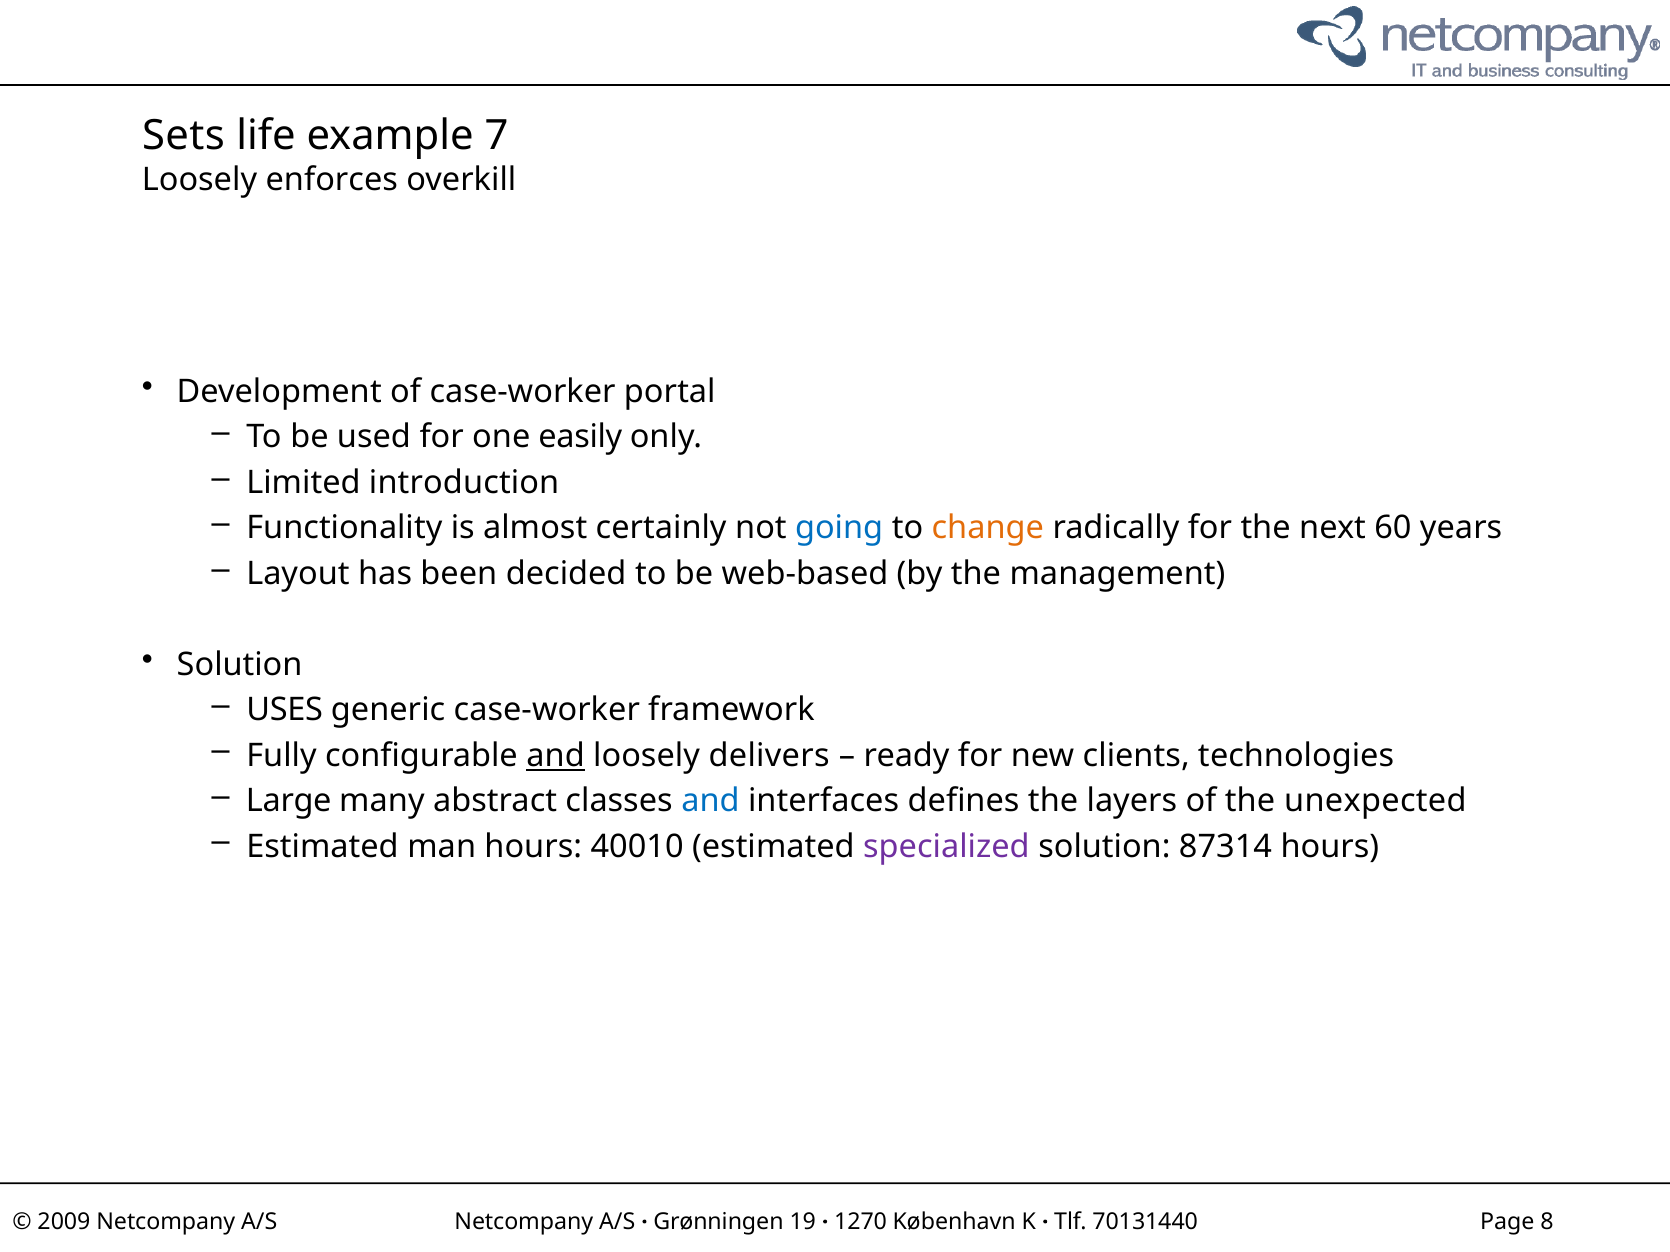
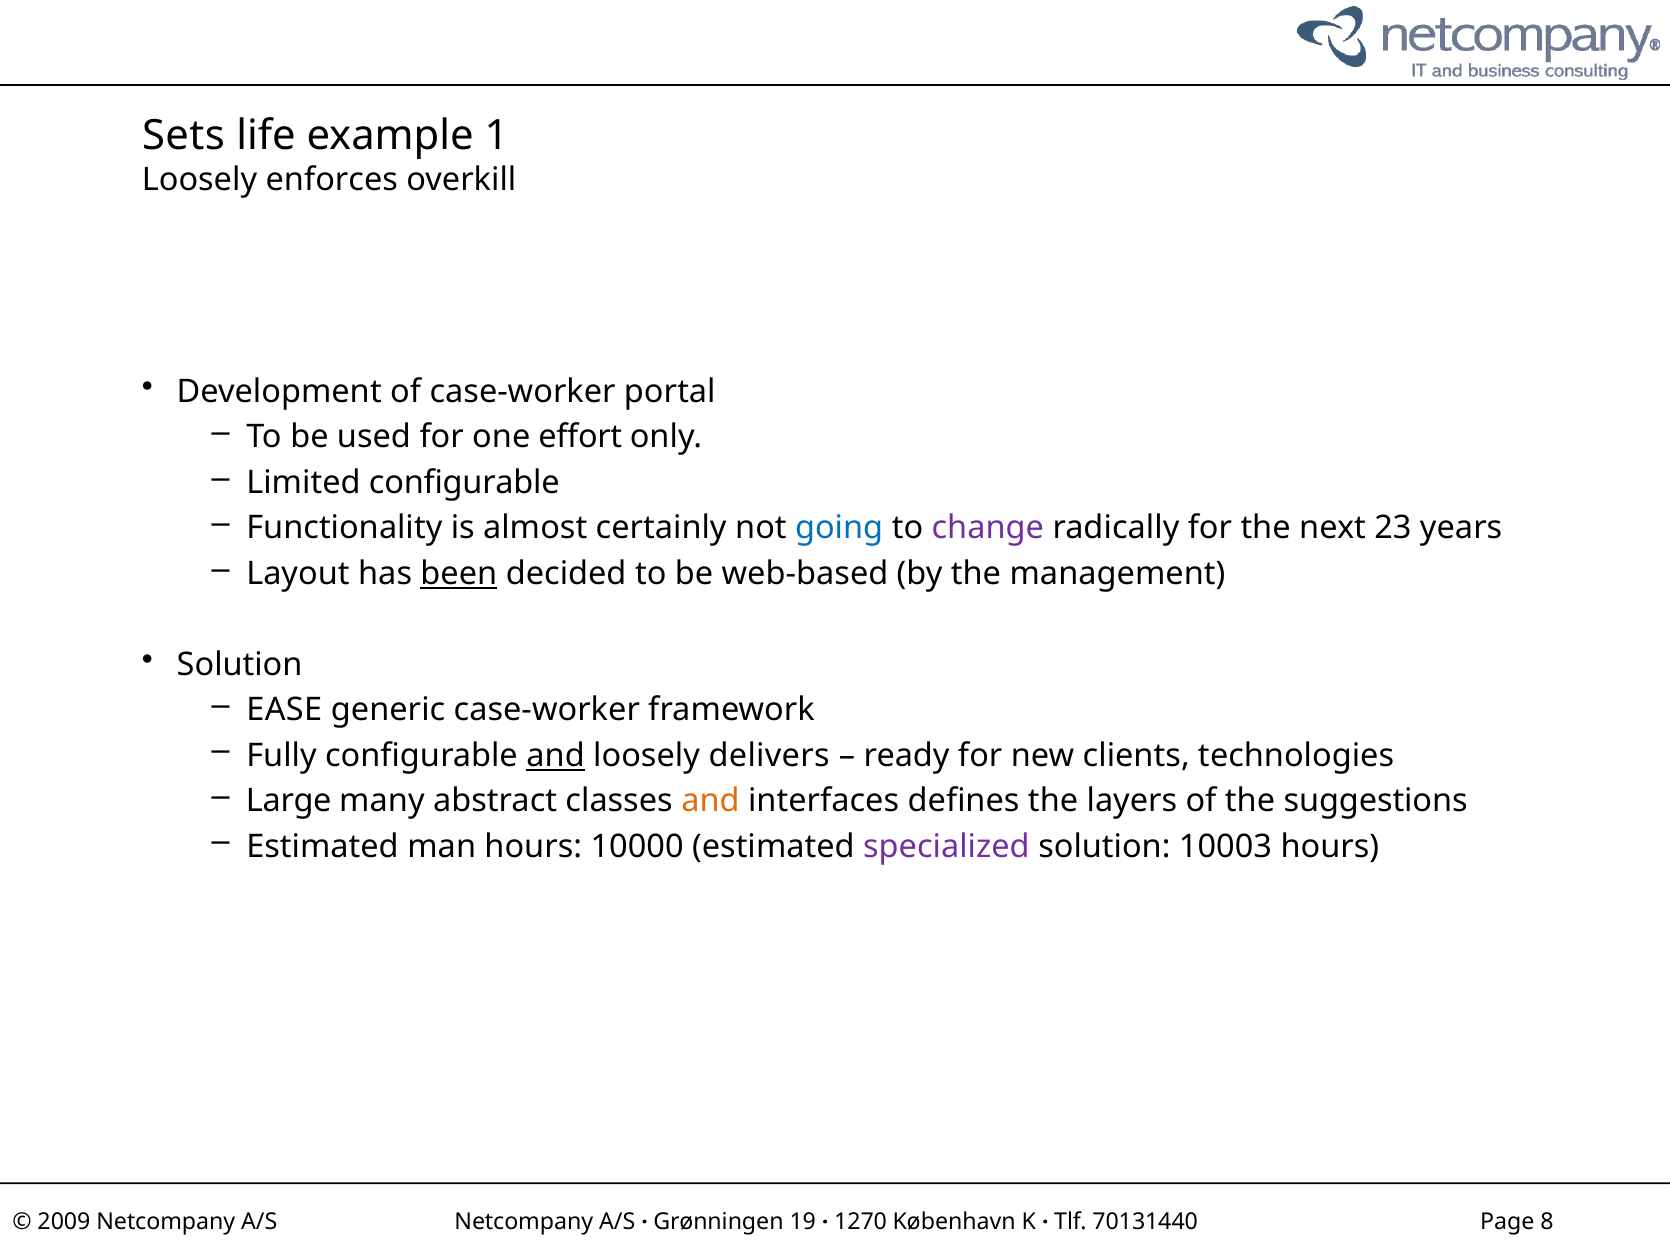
7: 7 -> 1
easily: easily -> effort
Limited introduction: introduction -> configurable
change colour: orange -> purple
60: 60 -> 23
been underline: none -> present
USES: USES -> EASE
and at (710, 801) colour: blue -> orange
unexpected: unexpected -> suggestions
40010: 40010 -> 10000
87314: 87314 -> 10003
